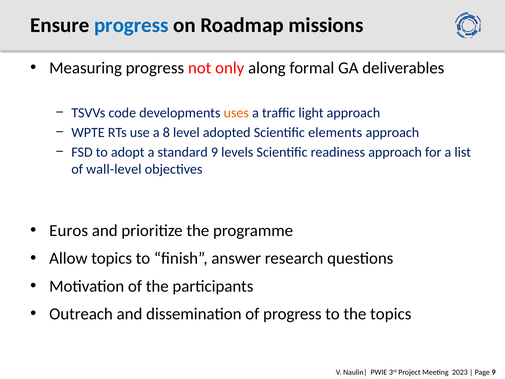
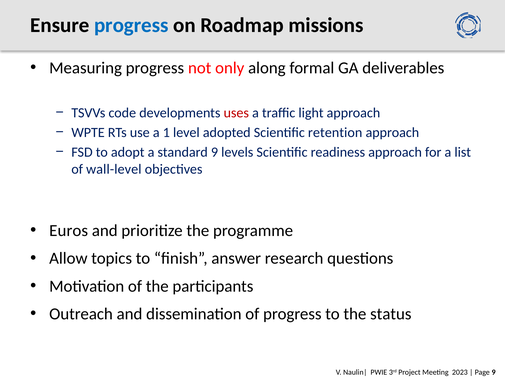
uses colour: orange -> red
8: 8 -> 1
elements: elements -> retention
the topics: topics -> status
